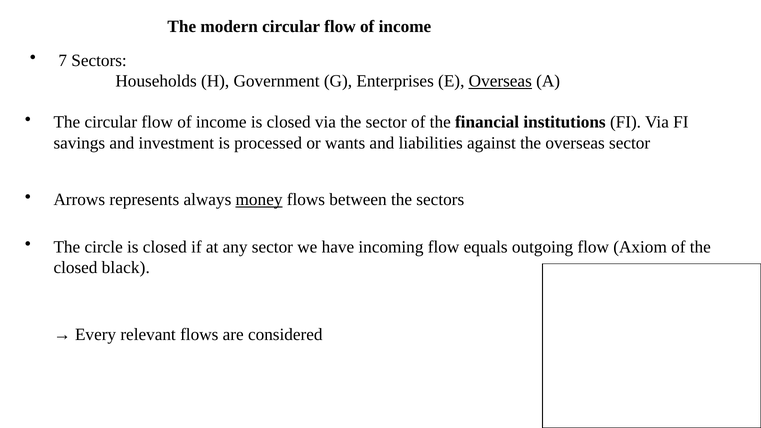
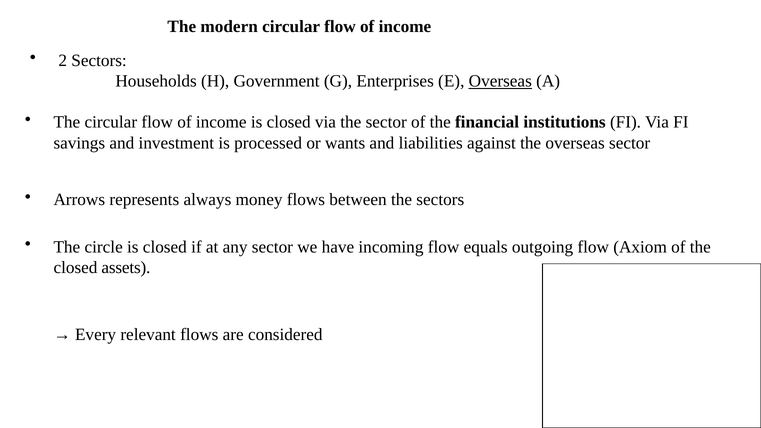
7: 7 -> 2
money underline: present -> none
black: black -> assets
